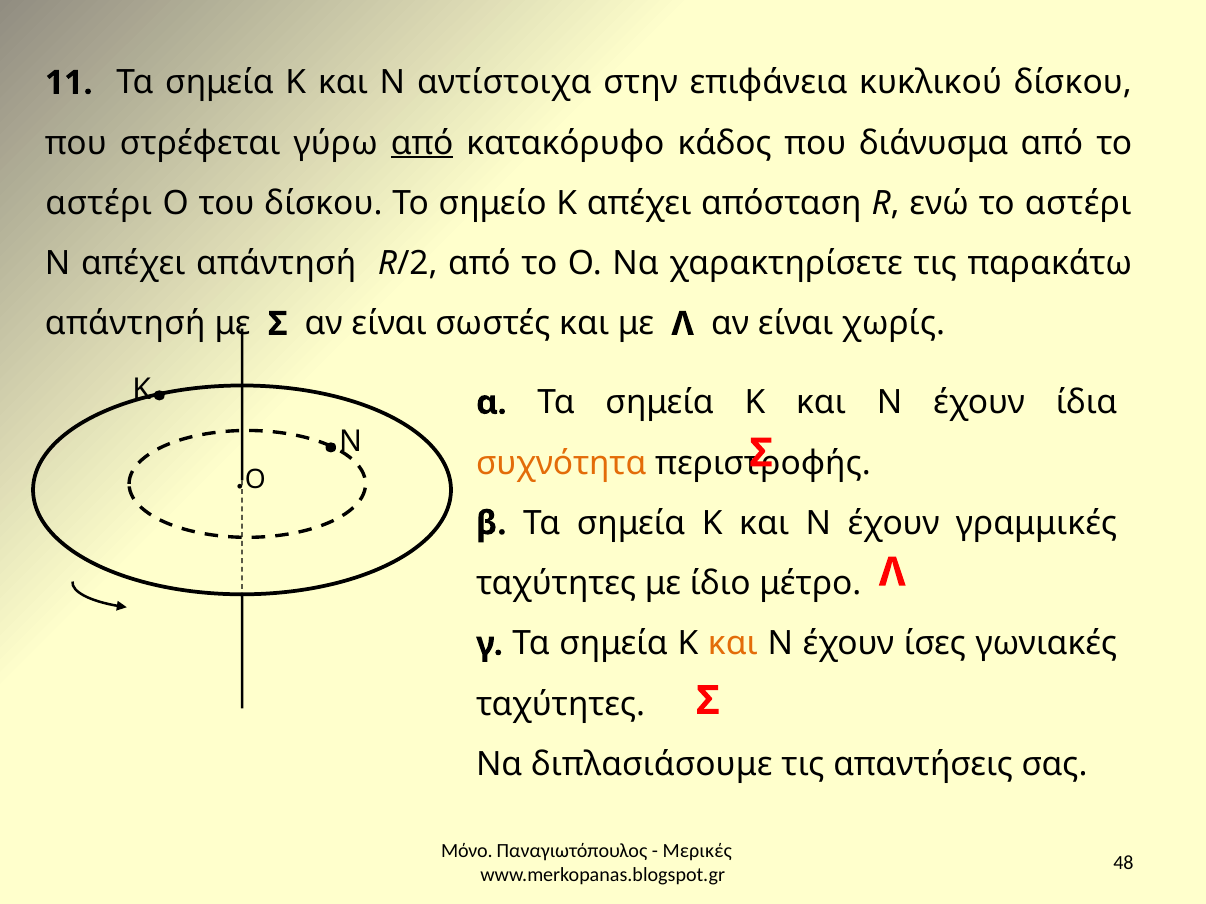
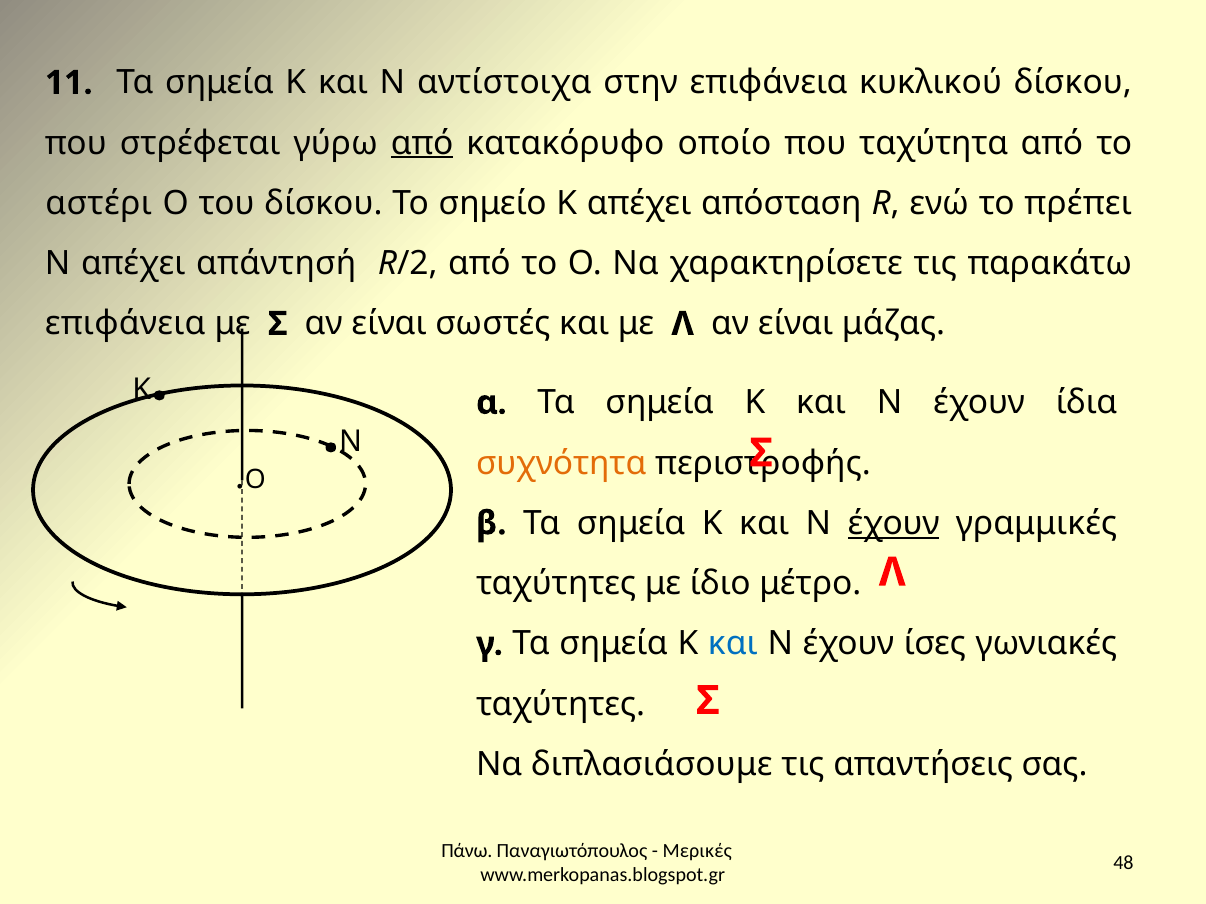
κάδος: κάδος -> οποίο
διάνυσμα: διάνυσμα -> ταχύτητα
ενώ το αστέρι: αστέρι -> πρέπει
απάντησή at (125, 324): απάντησή -> επιφάνεια
χωρίς: χωρίς -> μάζας
έχουν at (894, 524) underline: none -> present
και at (733, 644) colour: orange -> blue
Μόνο: Μόνο -> Πάνω
